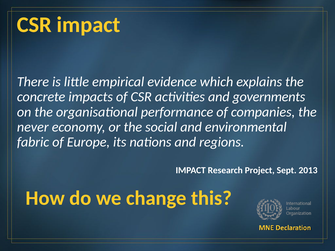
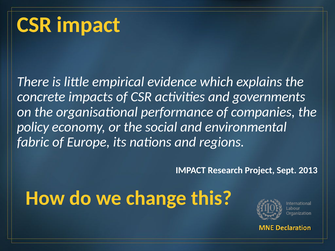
never: never -> policy
